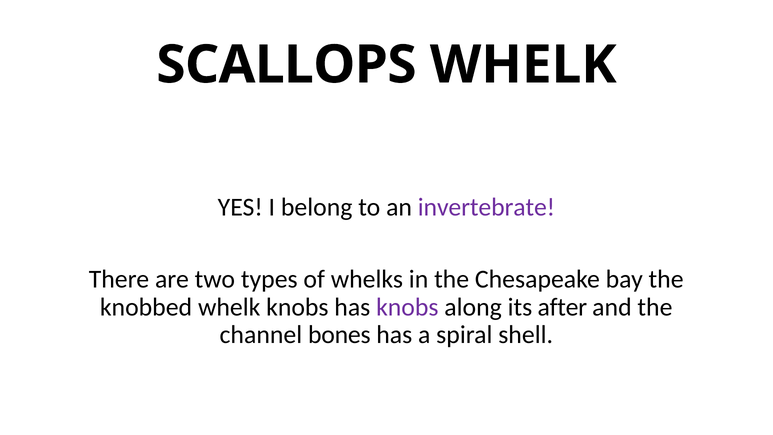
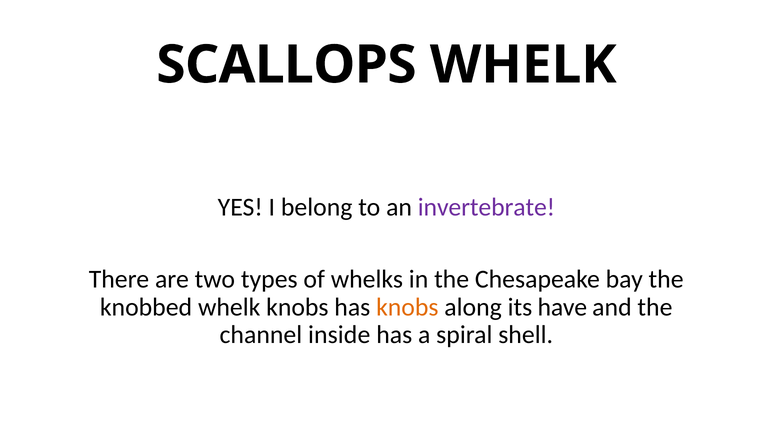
knobs at (407, 307) colour: purple -> orange
after: after -> have
bones: bones -> inside
